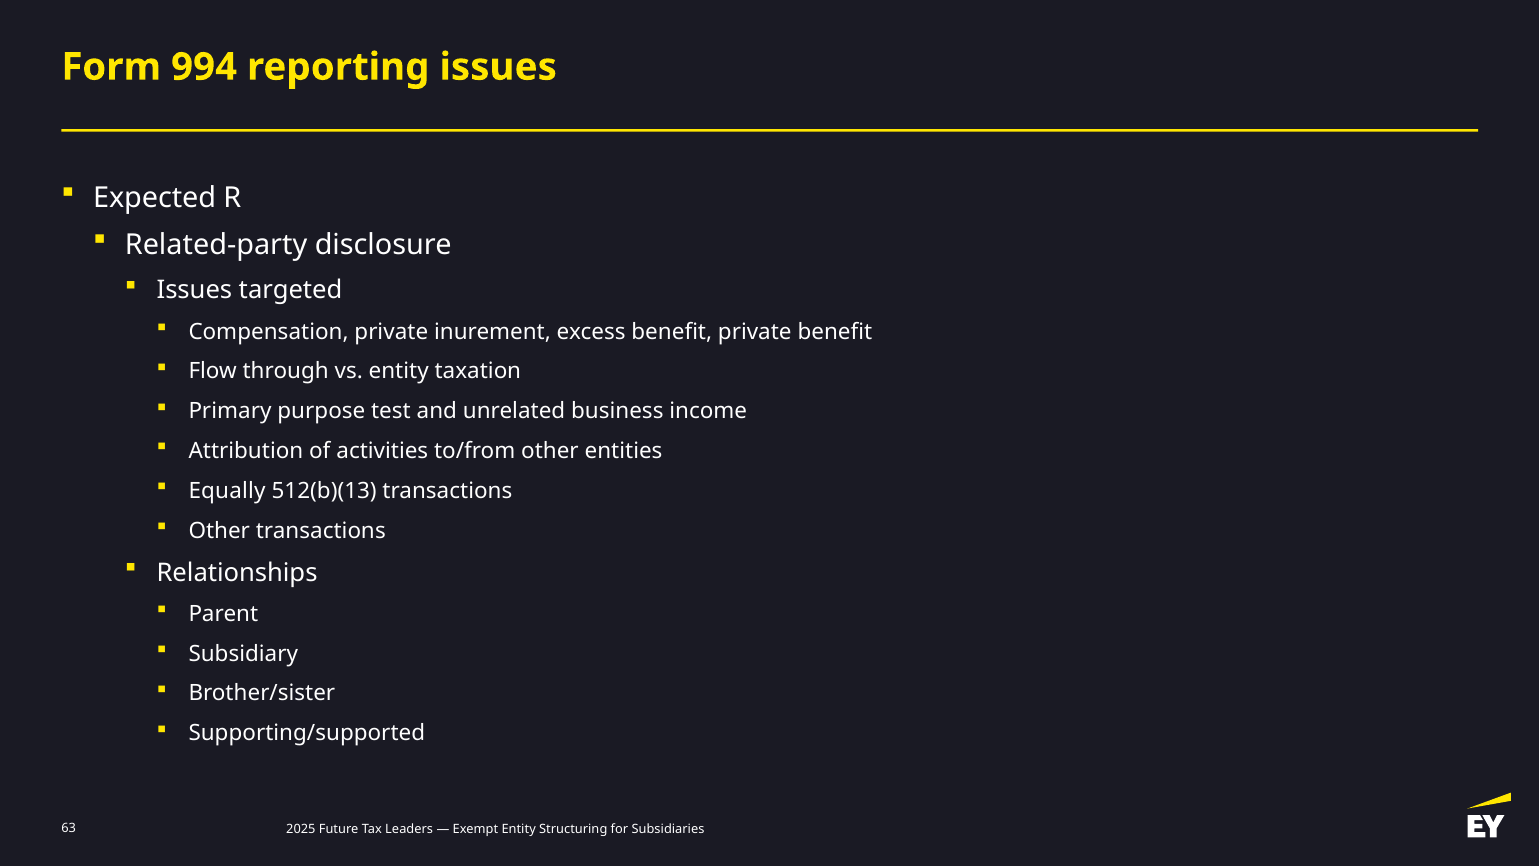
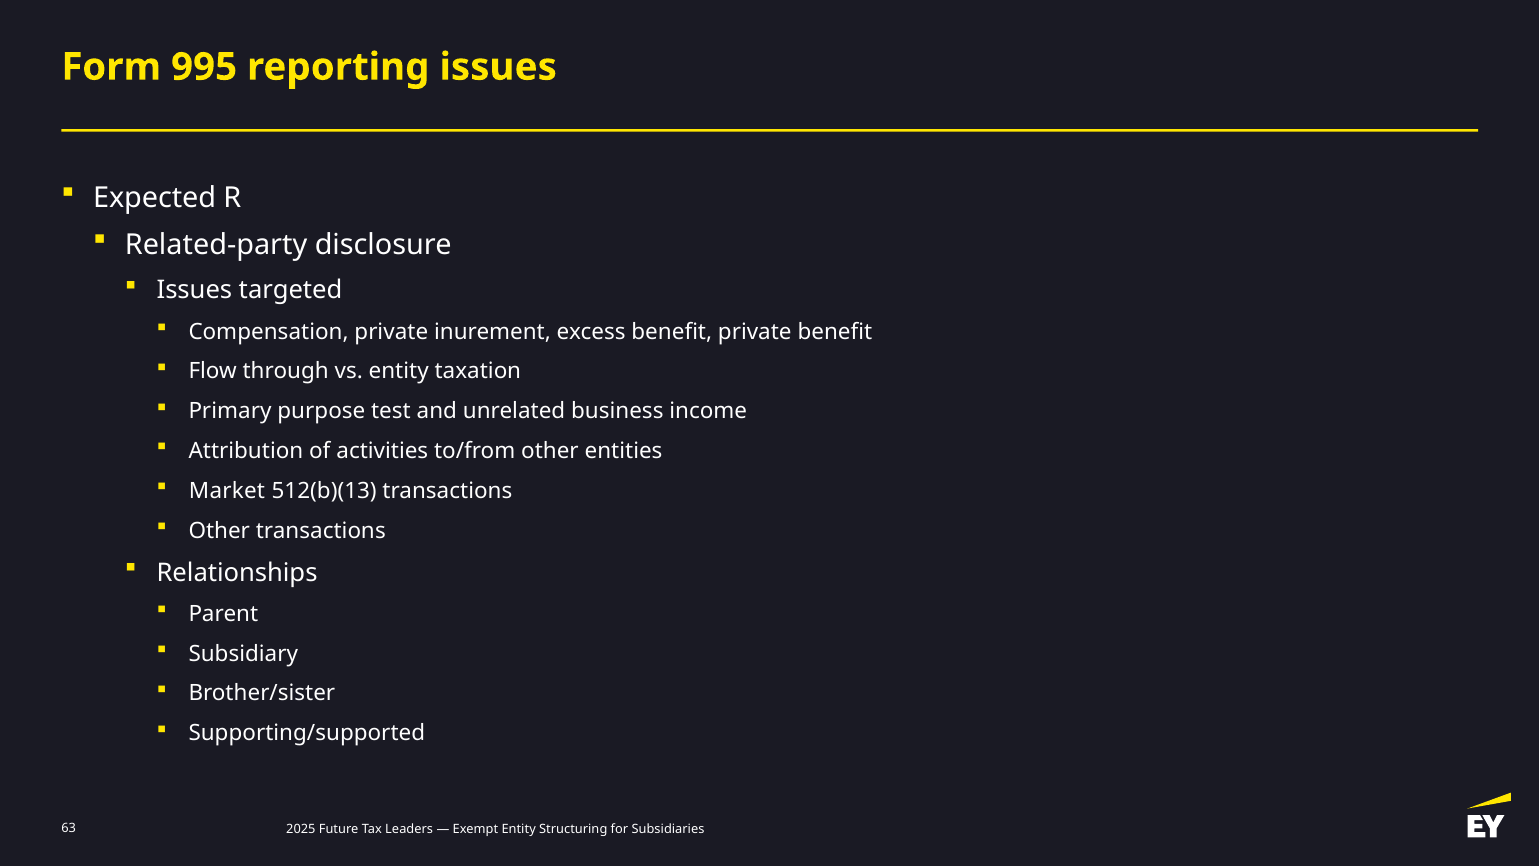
994: 994 -> 995
Equally: Equally -> Market
